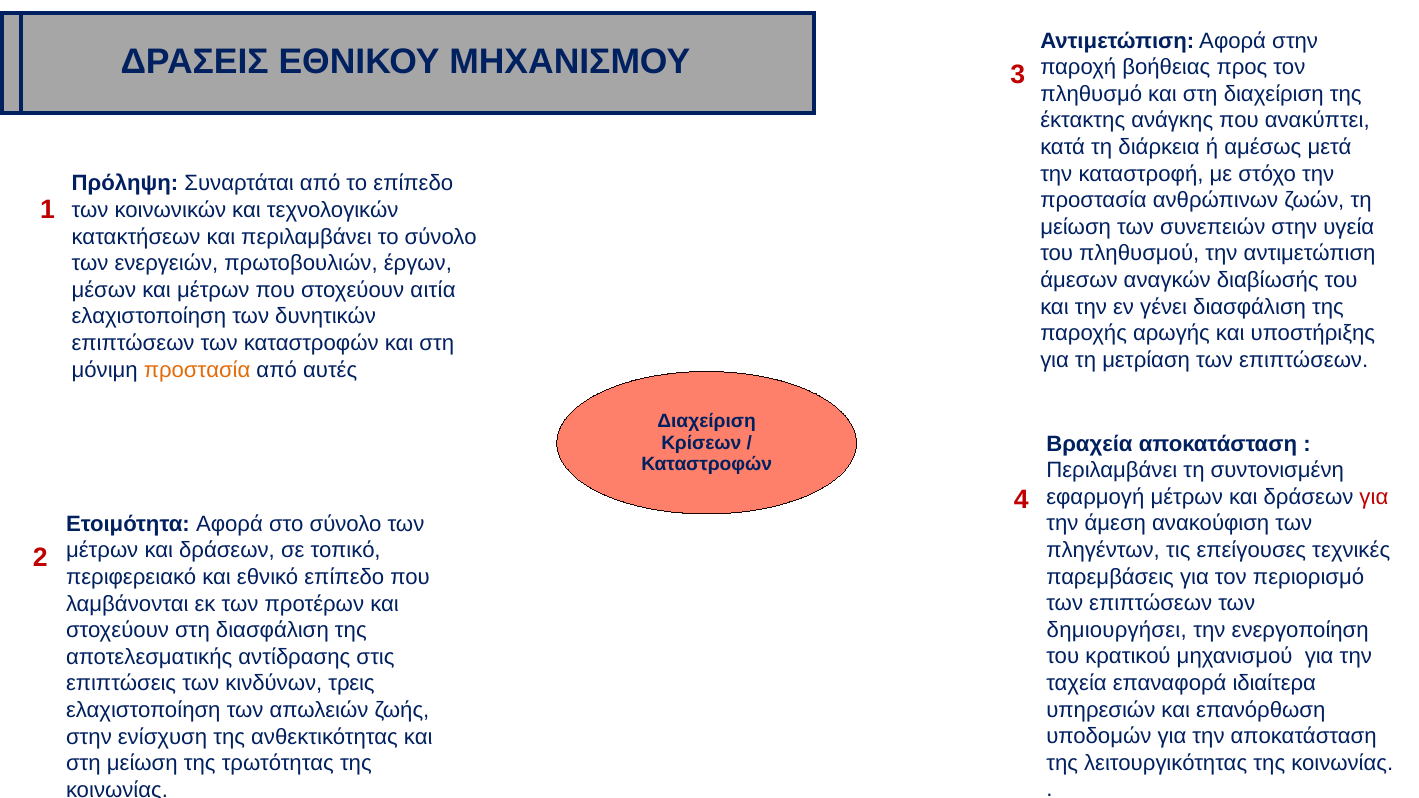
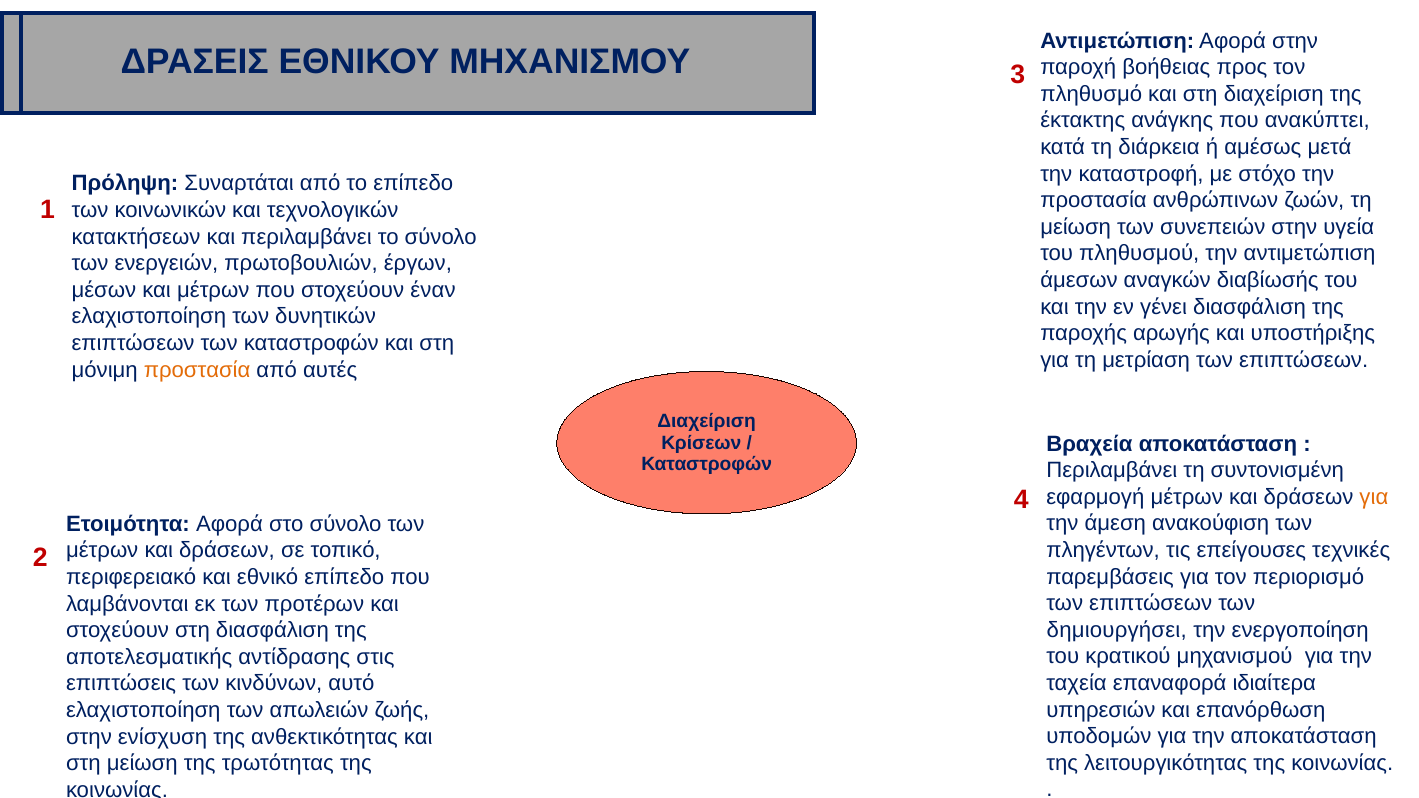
αιτία: αιτία -> έναν
για at (1374, 497) colour: red -> orange
τρεις: τρεις -> αυτό
